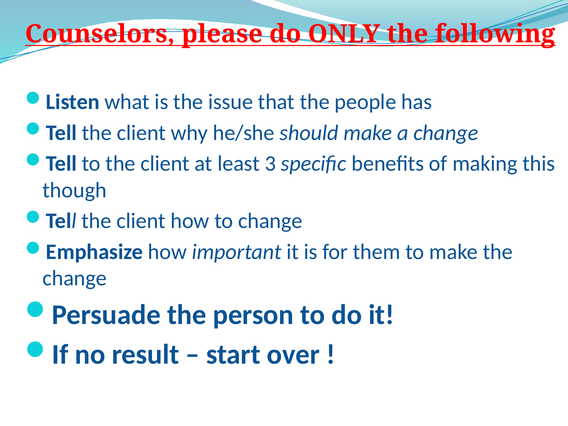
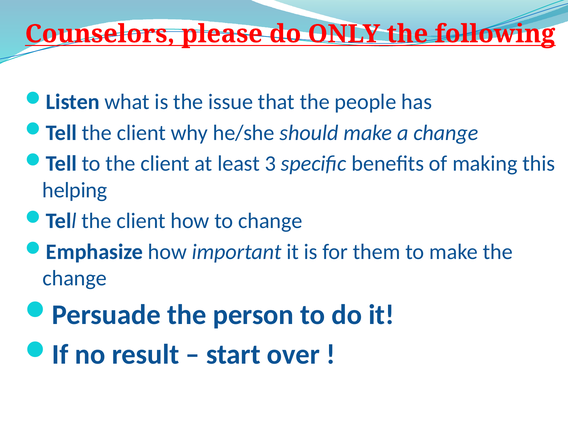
though: though -> helping
